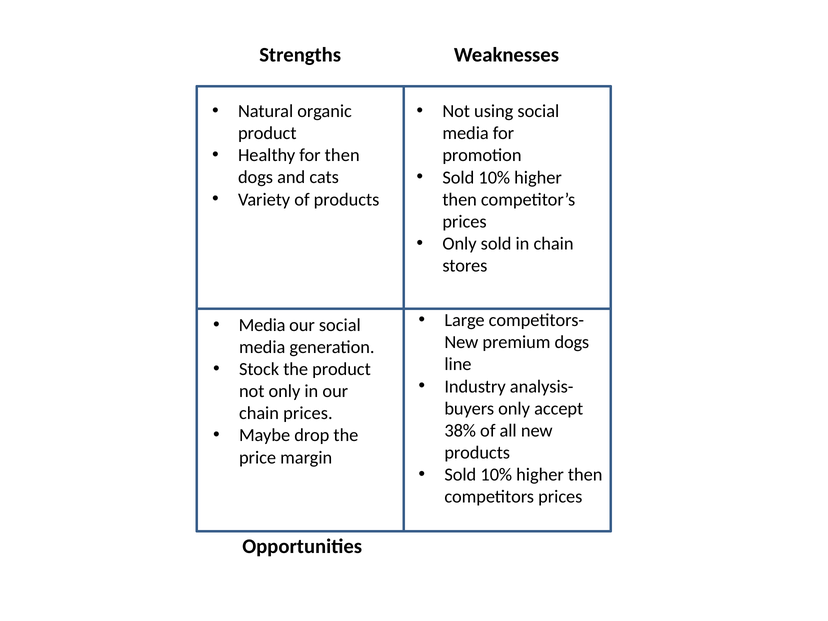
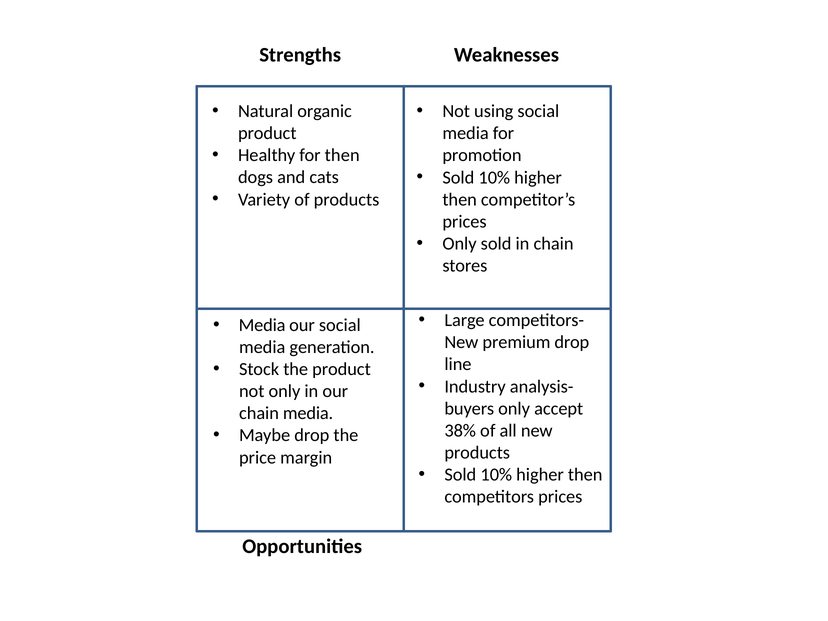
premium dogs: dogs -> drop
chain prices: prices -> media
